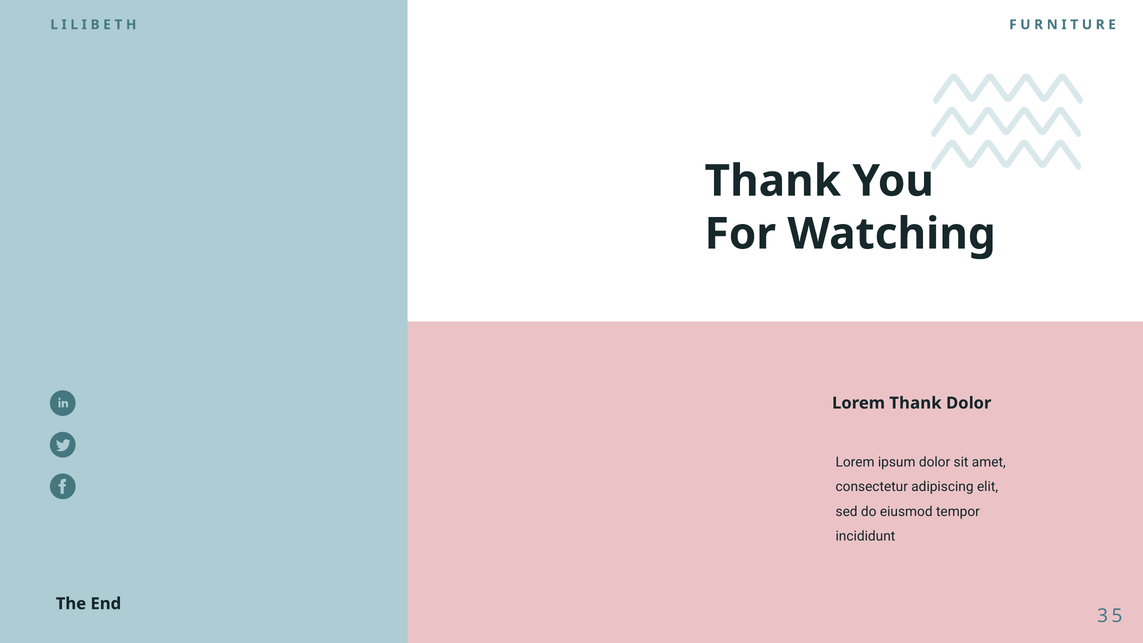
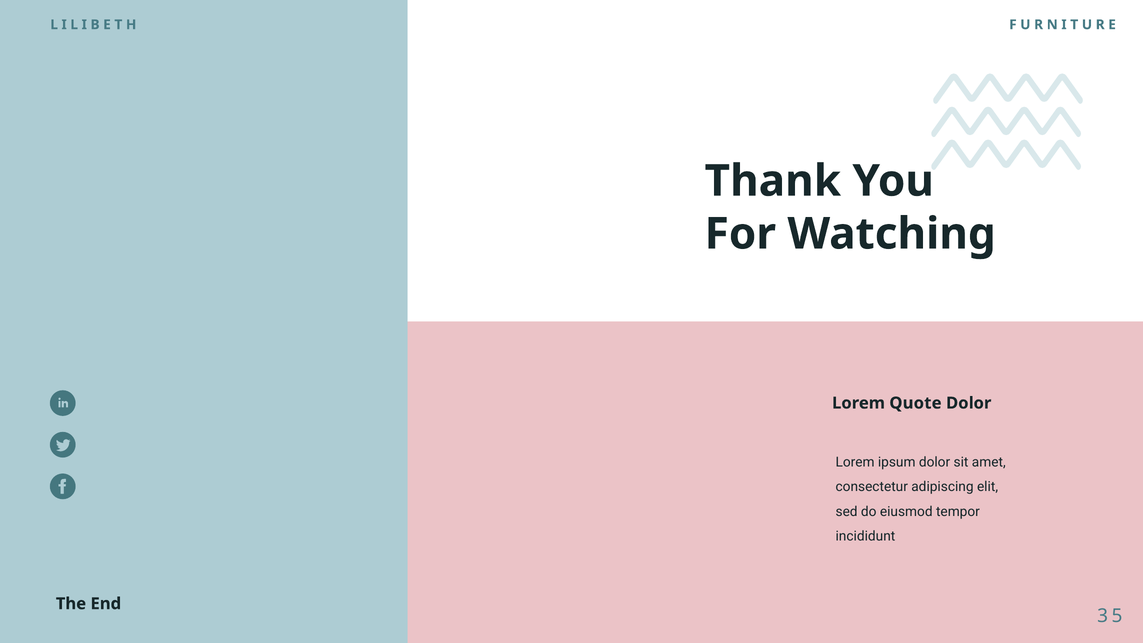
Lorem Thank: Thank -> Quote
